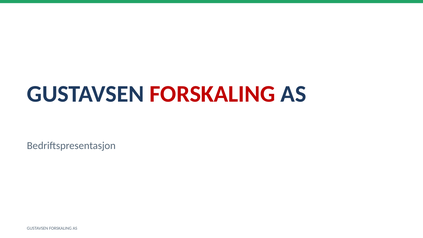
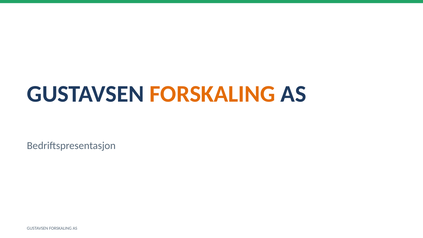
FORSKALING at (212, 94) colour: red -> orange
